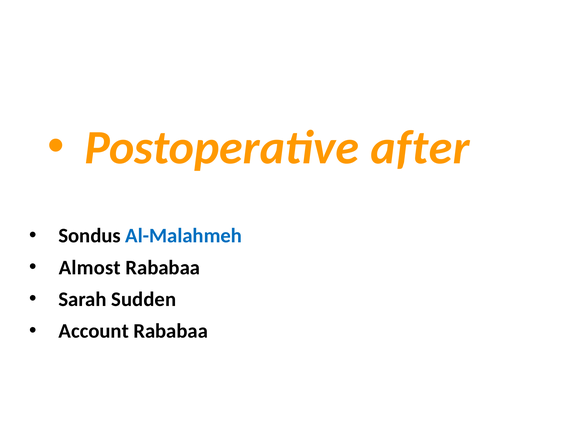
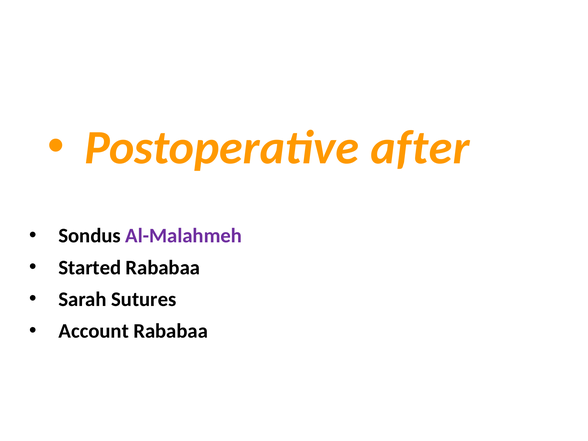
Al-Malahmeh colour: blue -> purple
Almost: Almost -> Started
Sudden: Sudden -> Sutures
